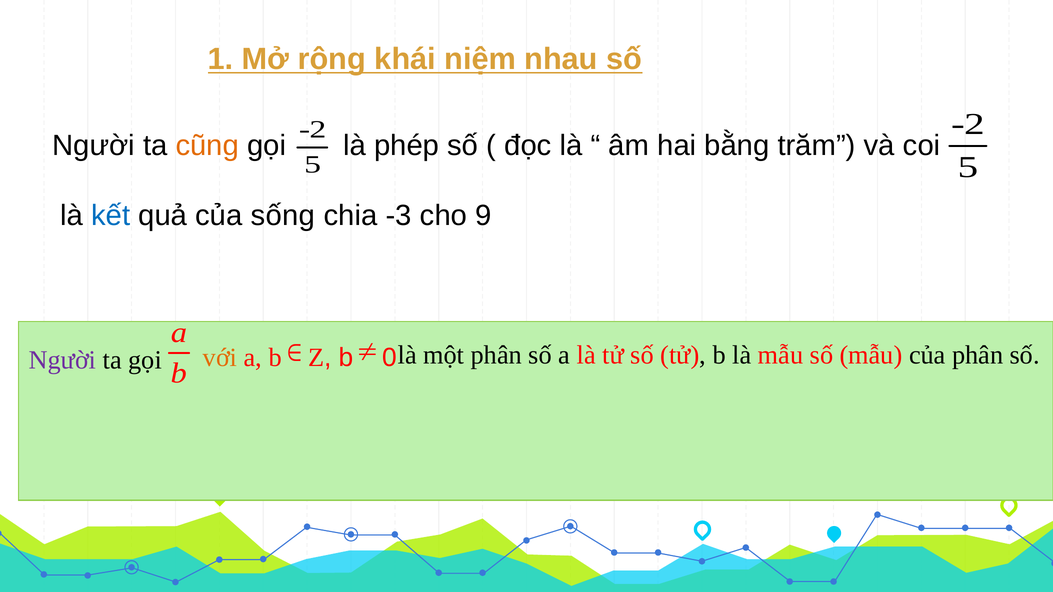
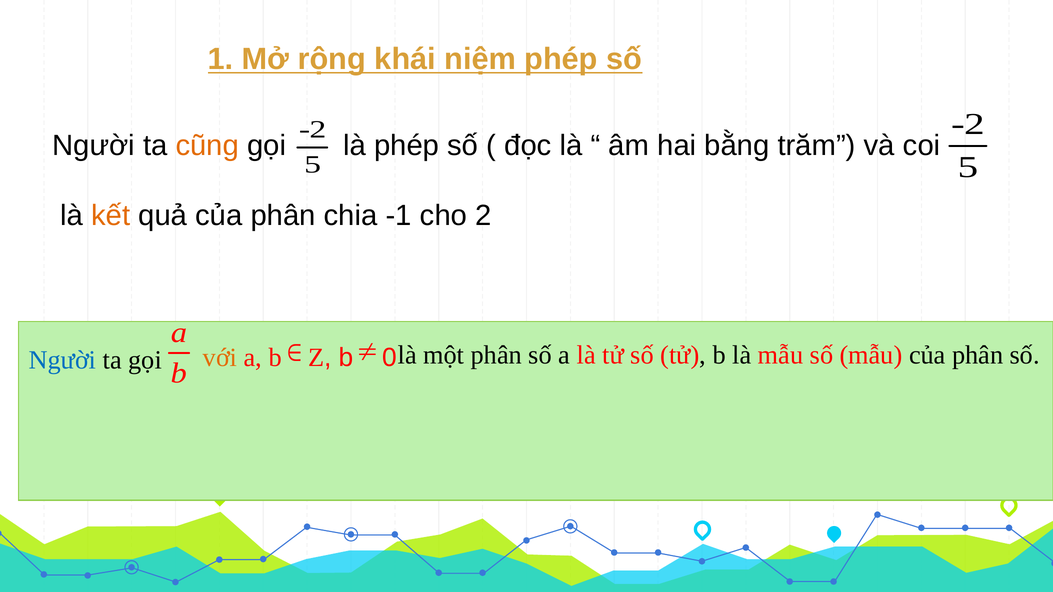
niệm nhau: nhau -> phép
kết colour: blue -> orange
quả của sống: sống -> phân
-3: -3 -> -1
9: 9 -> 2
Người at (62, 360) colour: purple -> blue
